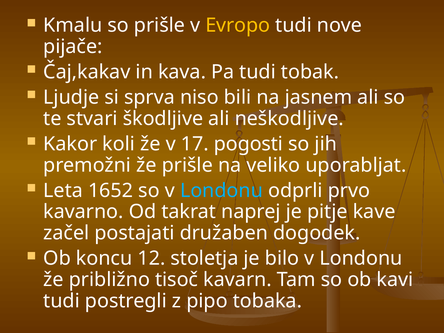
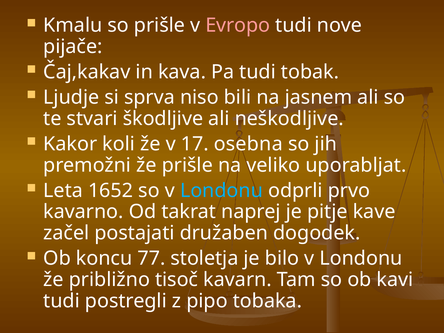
Evropo colour: yellow -> pink
pogosti: pogosti -> osebna
12: 12 -> 77
